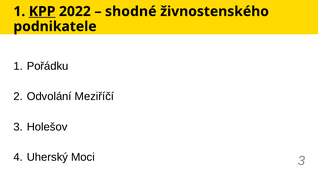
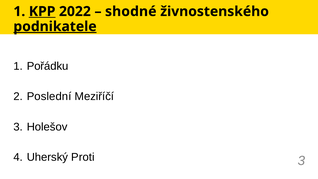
podnikatele underline: none -> present
Odvolání: Odvolání -> Poslední
Moci: Moci -> Proti
